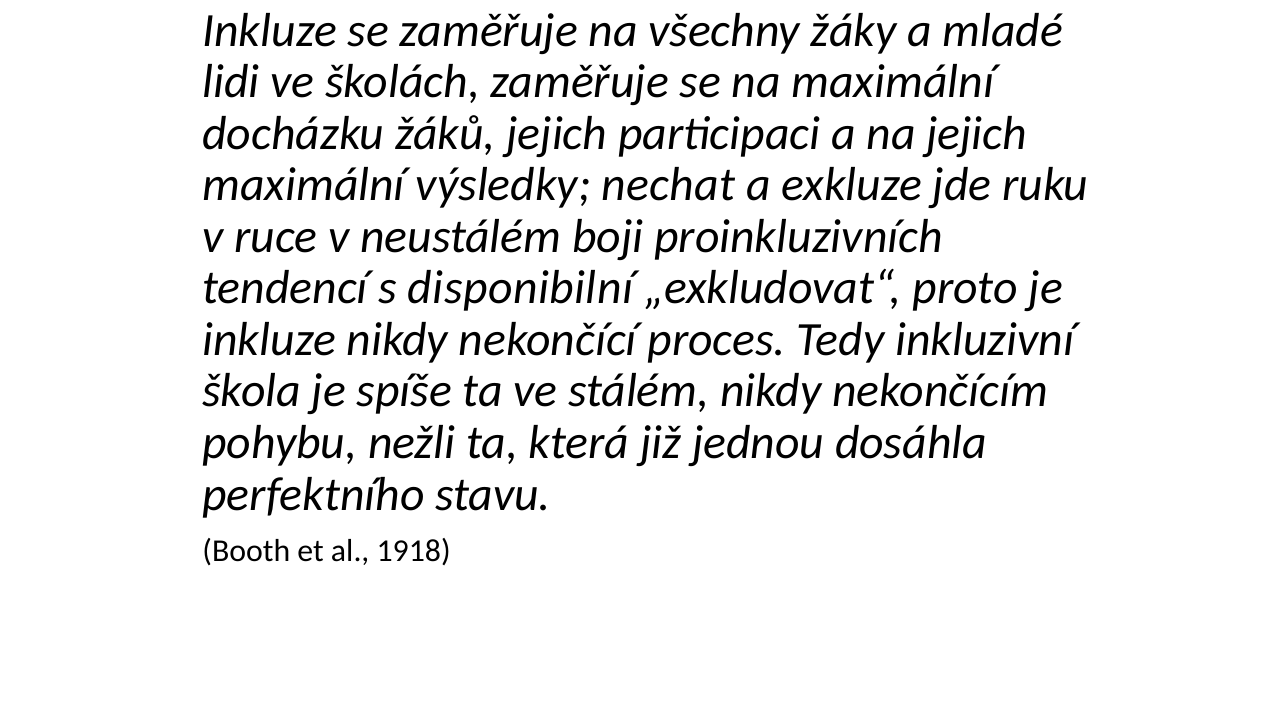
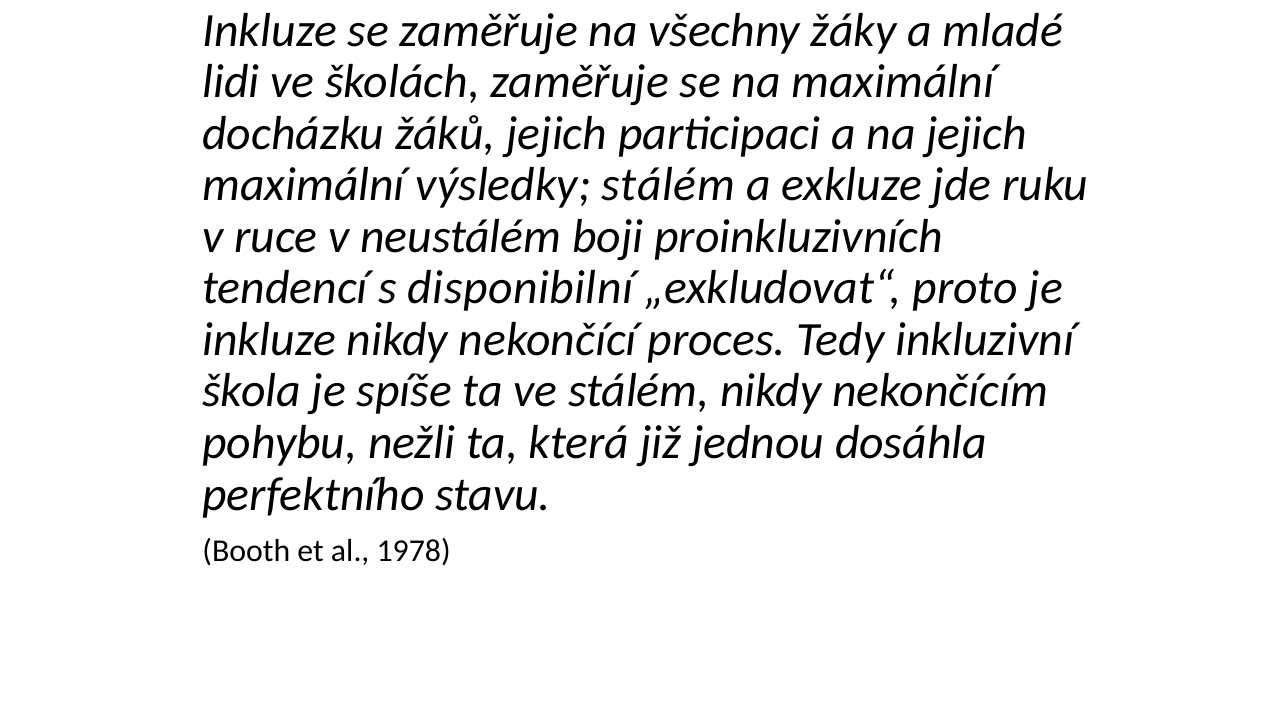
výsledky nechat: nechat -> stálém
1918: 1918 -> 1978
